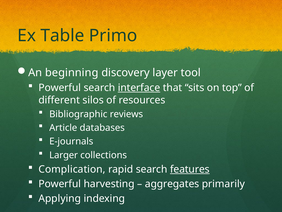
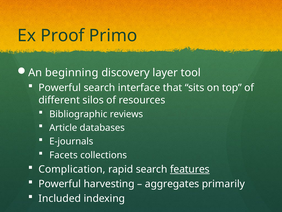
Table: Table -> Proof
interface underline: present -> none
Larger: Larger -> Facets
Applying: Applying -> Included
